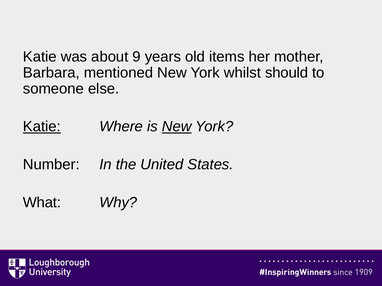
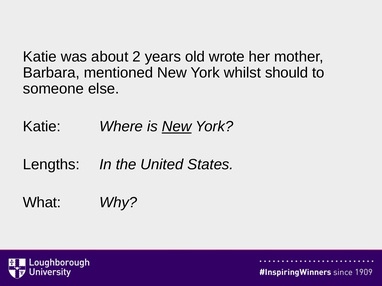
9: 9 -> 2
items: items -> wrote
Katie at (42, 127) underline: present -> none
Number: Number -> Lengths
